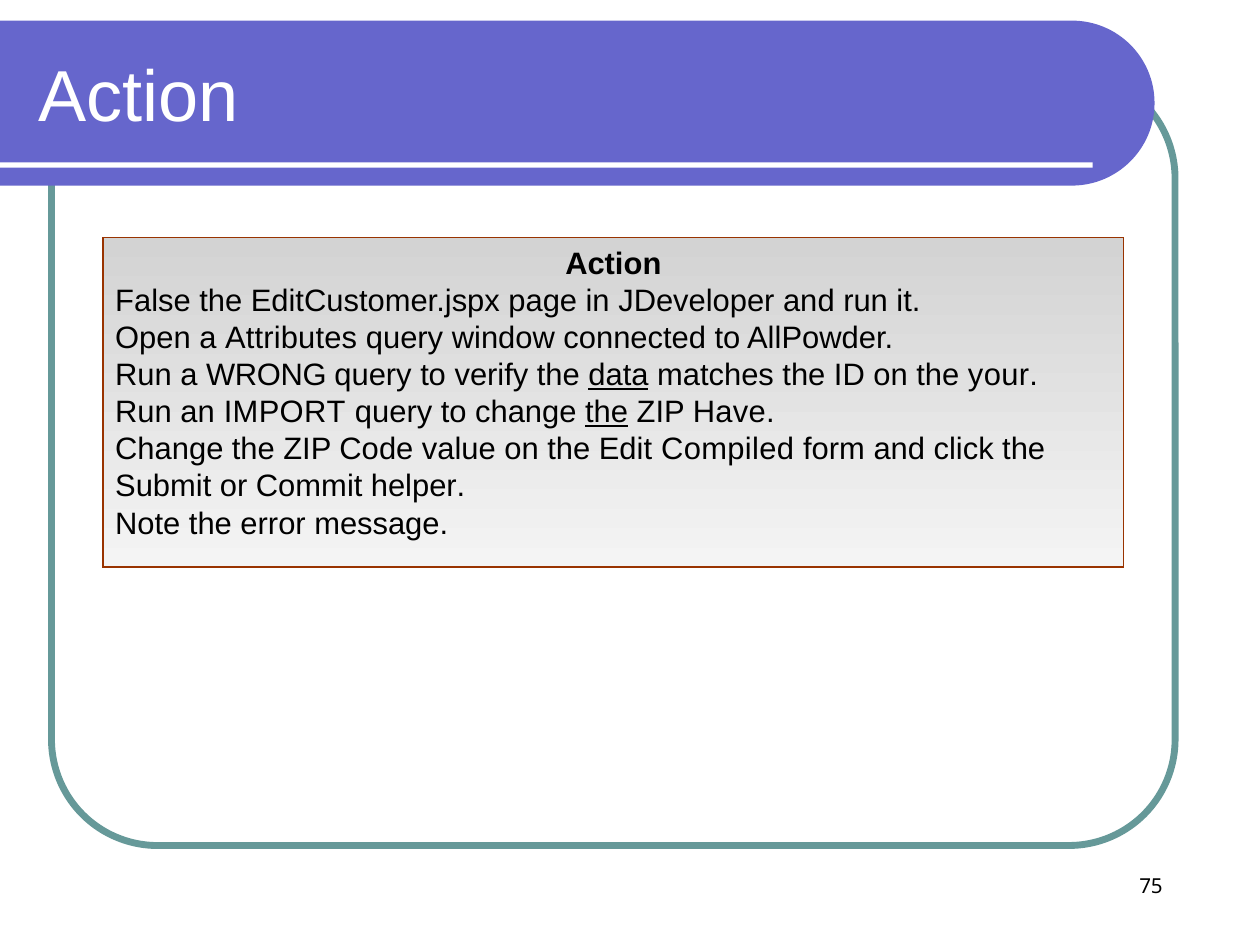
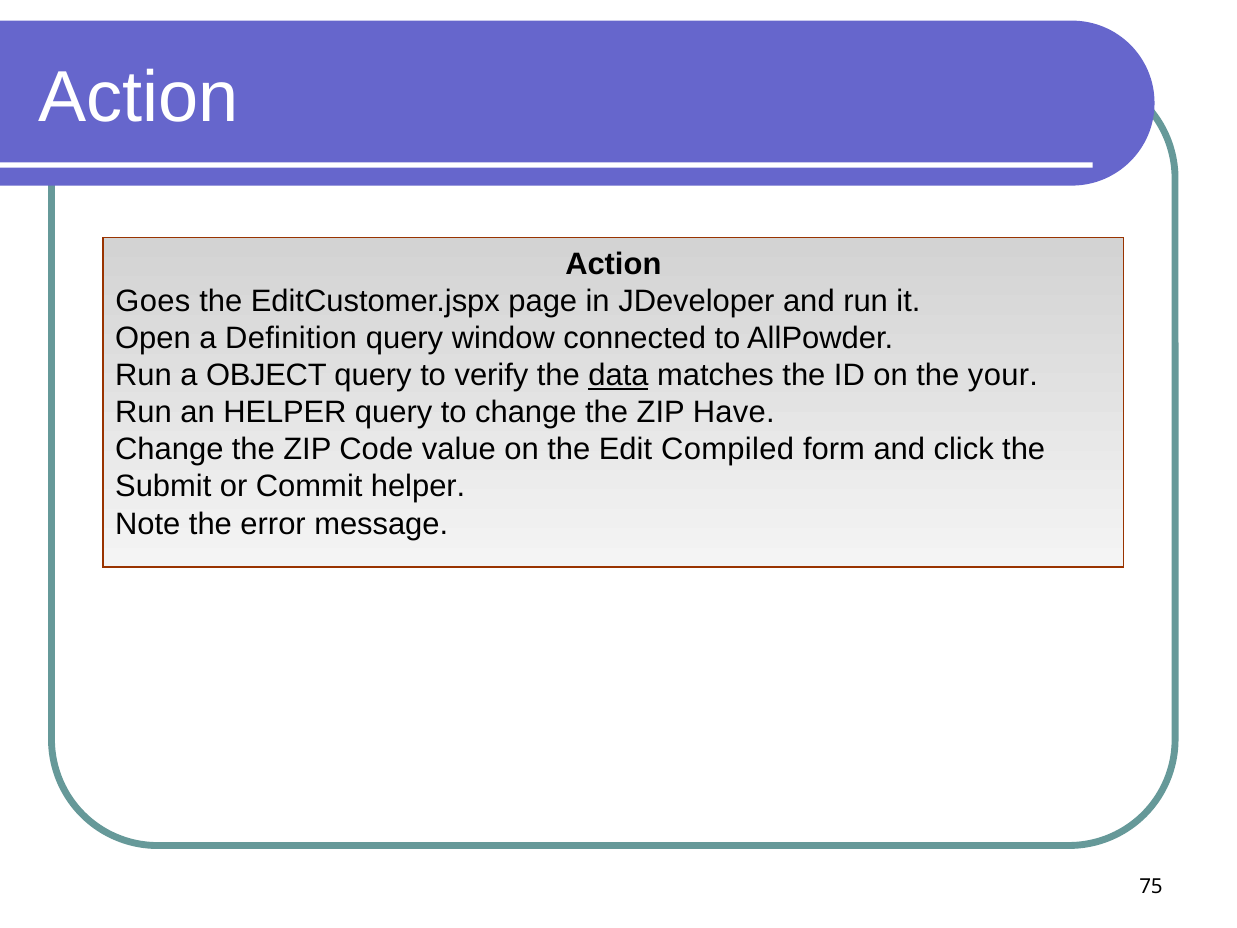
False: False -> Goes
Attributes: Attributes -> Definition
WRONG: WRONG -> OBJECT
an IMPORT: IMPORT -> HELPER
the at (607, 412) underline: present -> none
